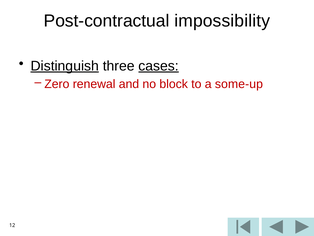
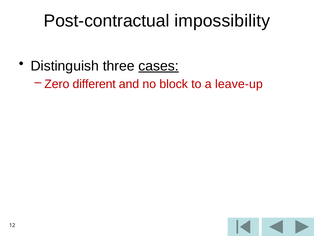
Distinguish underline: present -> none
renewal: renewal -> different
some-up: some-up -> leave-up
